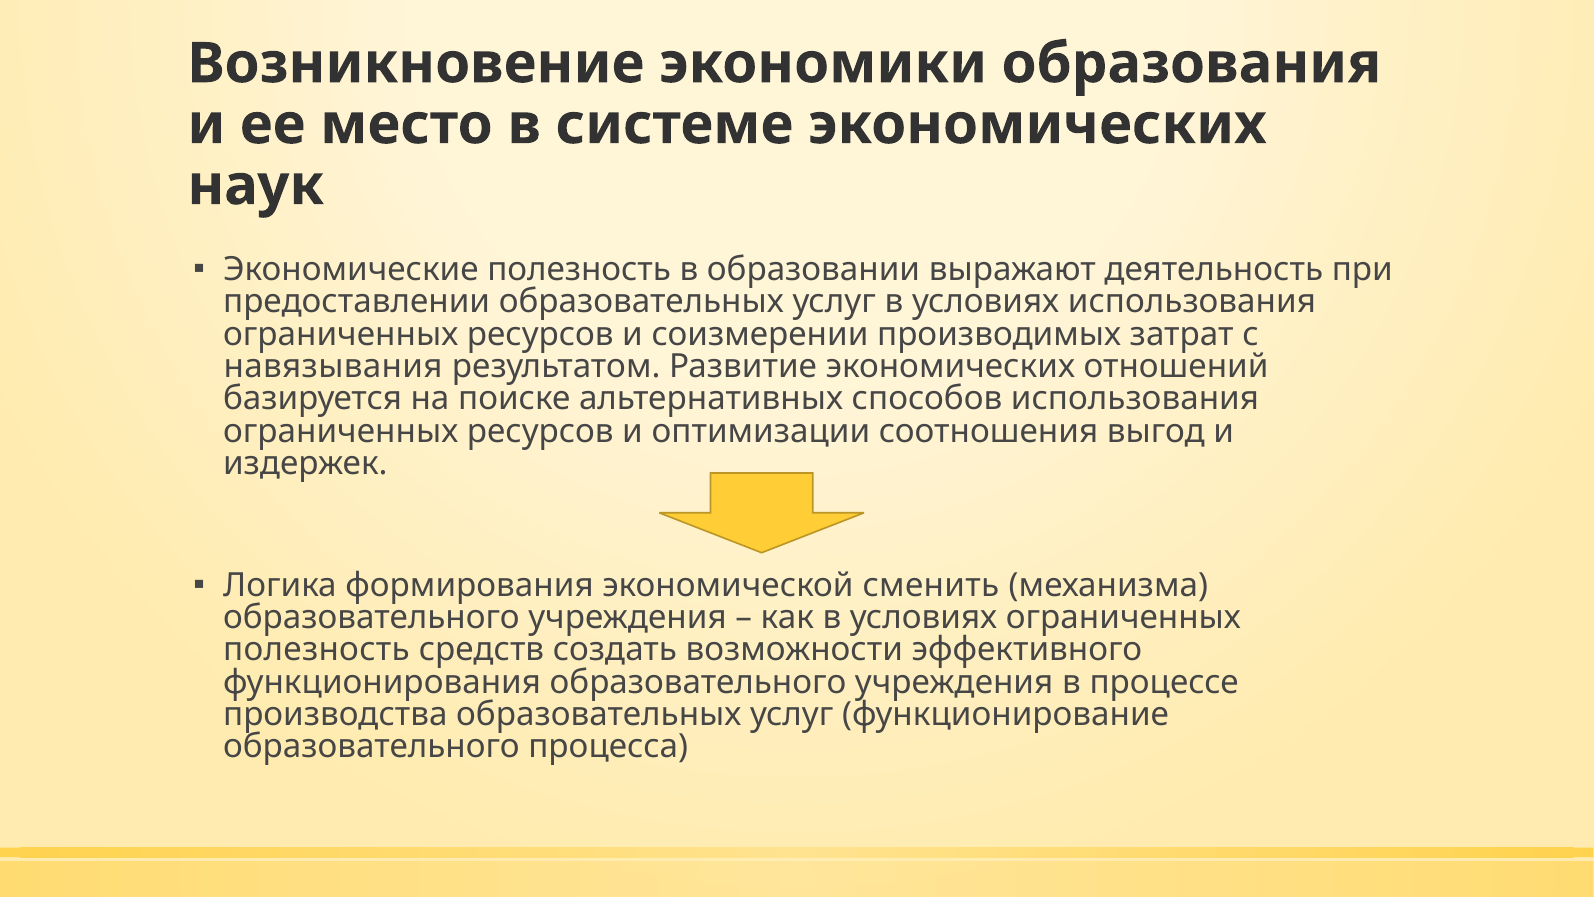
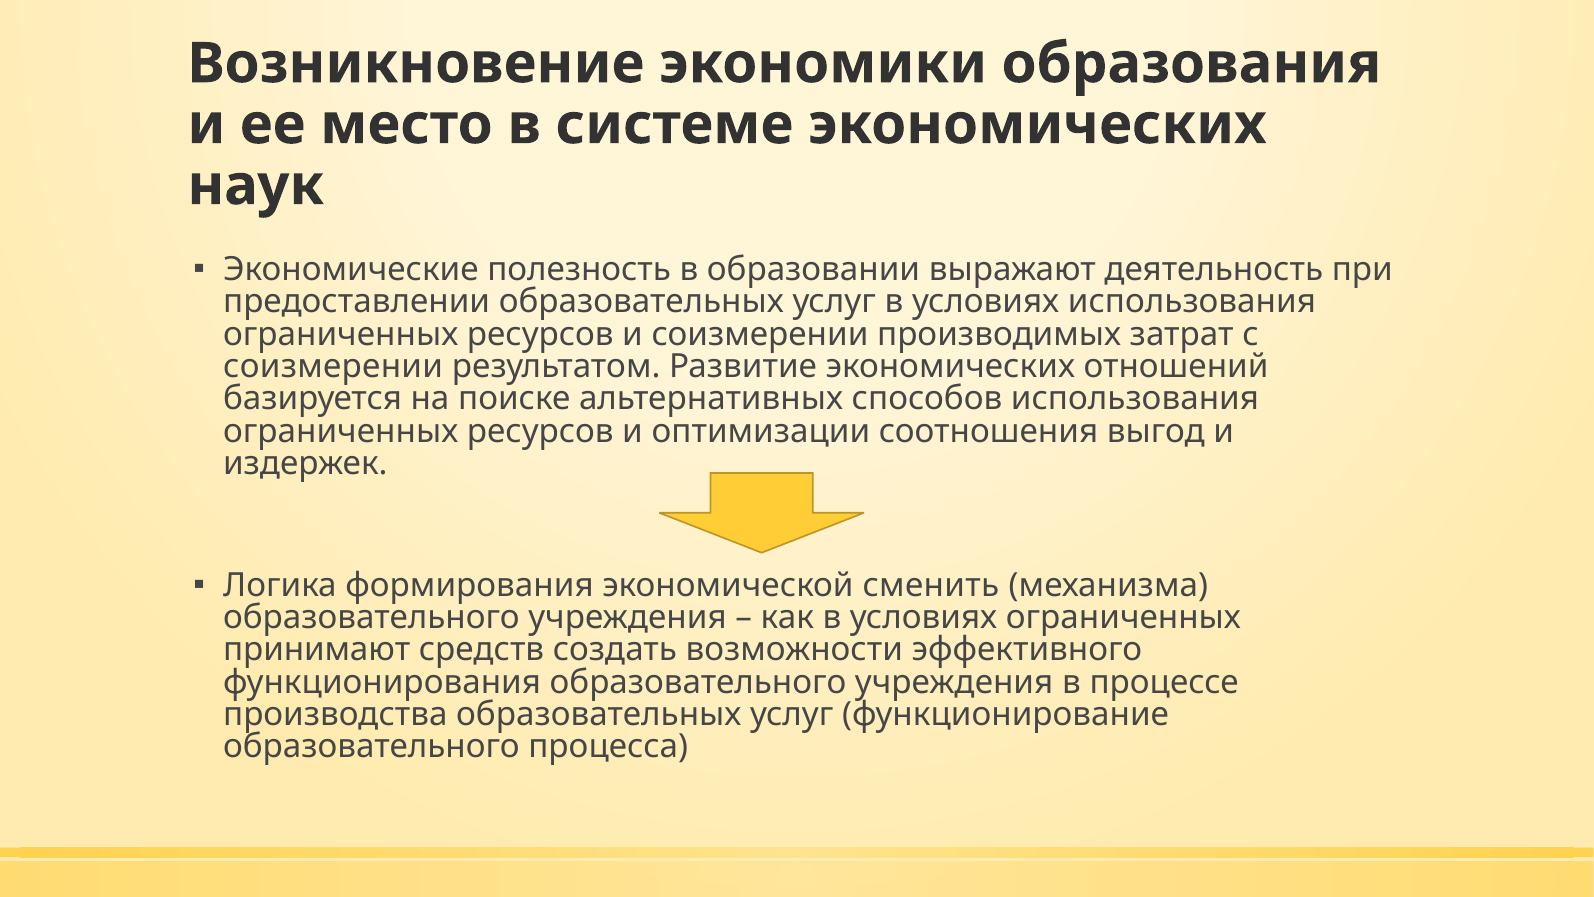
навязывания at (333, 366): навязывания -> соизмерении
полезность at (316, 650): полезность -> принимают
